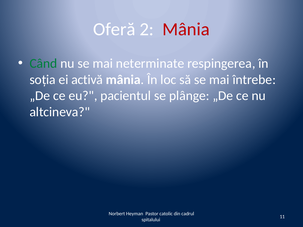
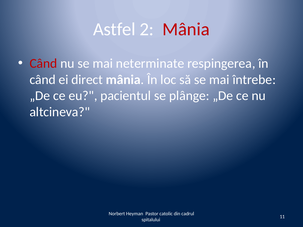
Oferă: Oferă -> Astfel
Când at (43, 64) colour: green -> red
soția at (43, 80): soția -> când
activă: activă -> direct
